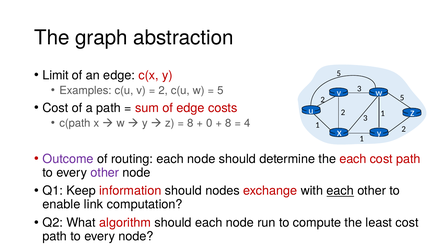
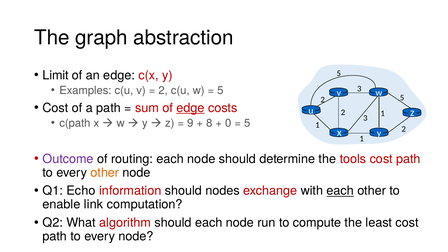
edge at (191, 108) underline: none -> present
8 at (190, 123): 8 -> 9
0: 0 -> 8
8 at (228, 123): 8 -> 0
4 at (247, 123): 4 -> 5
the each: each -> tools
other at (105, 173) colour: purple -> orange
Keep: Keep -> Echo
